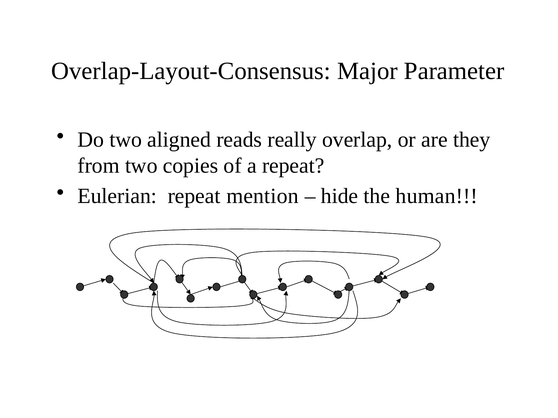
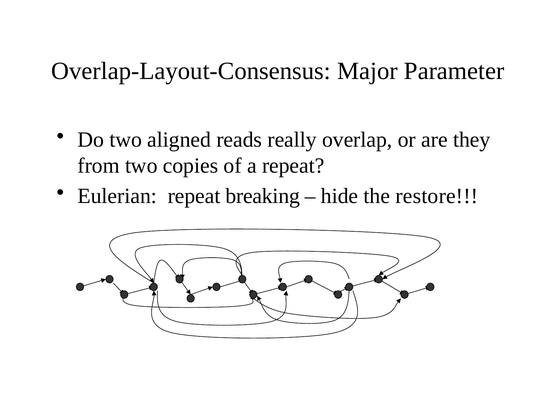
mention: mention -> breaking
human: human -> restore
